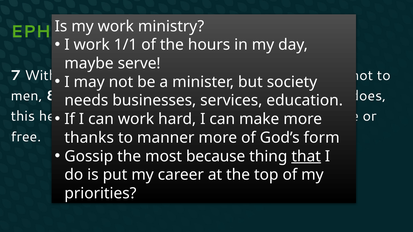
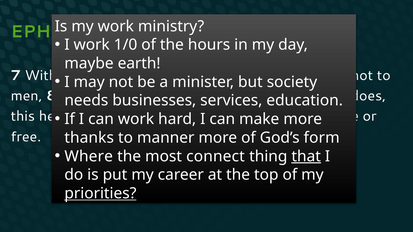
1/1: 1/1 -> 1/0
serve: serve -> earth
Gossip: Gossip -> Where
because: because -> connect
priorities underline: none -> present
